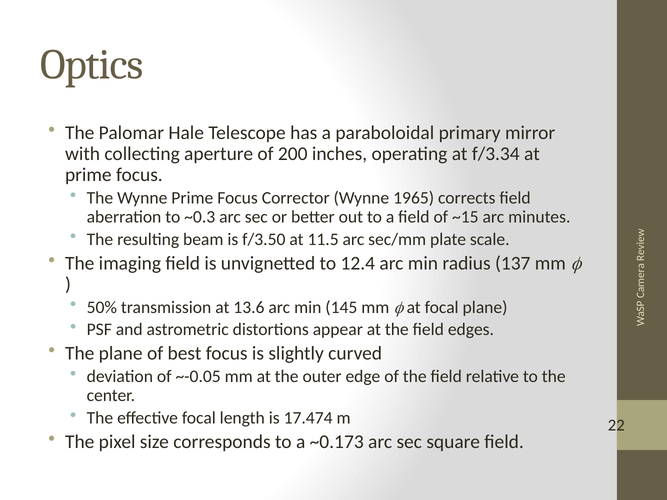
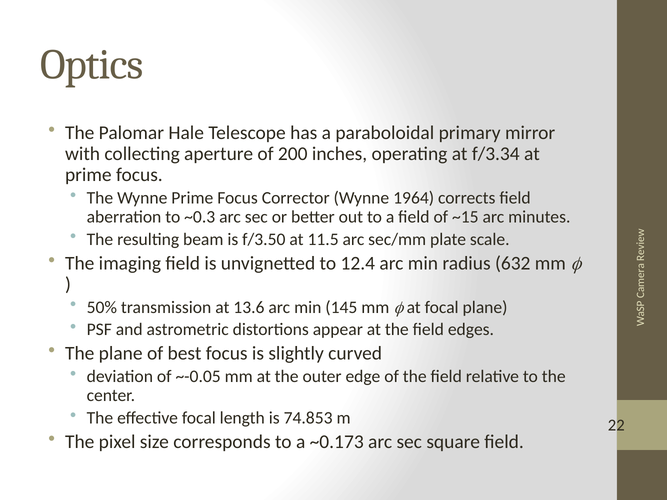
1965: 1965 -> 1964
137: 137 -> 632
17.474: 17.474 -> 74.853
